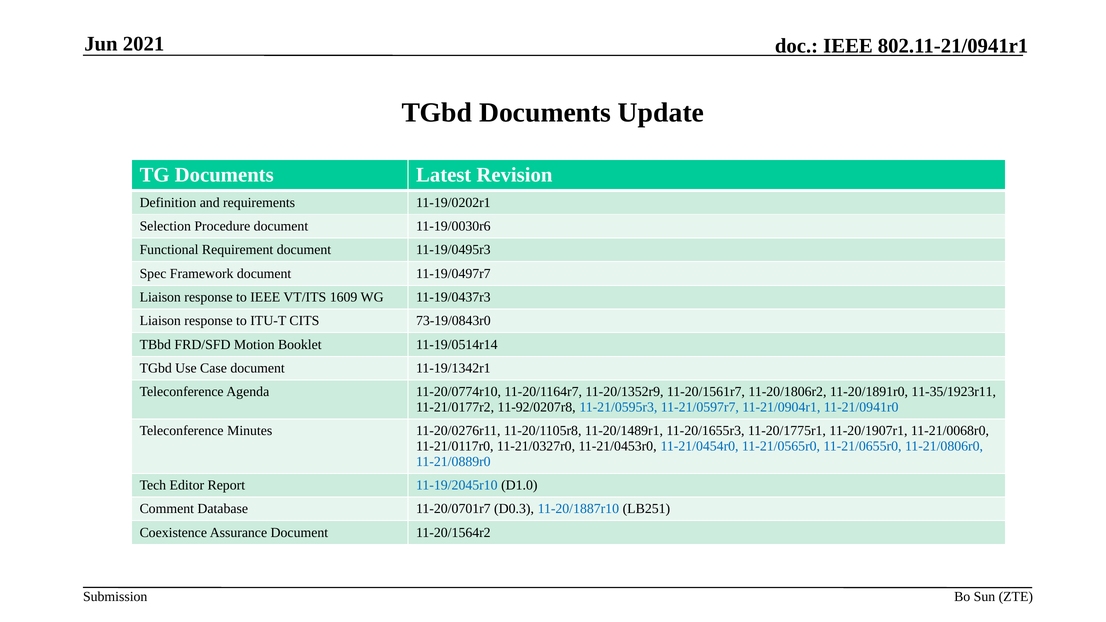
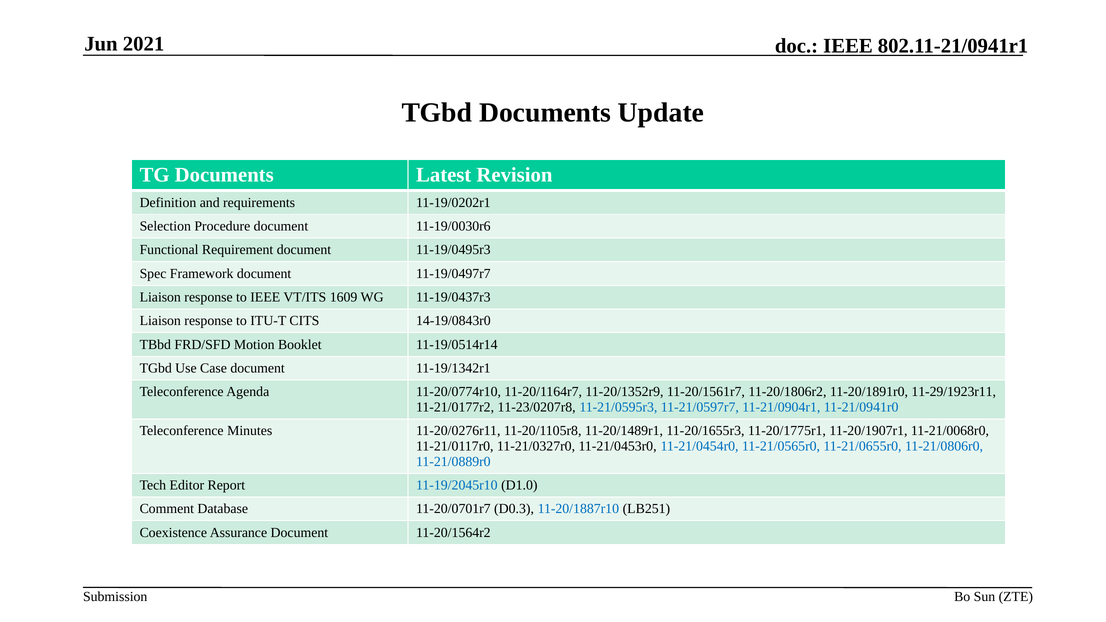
73-19/0843r0: 73-19/0843r0 -> 14-19/0843r0
11-35/1923r11: 11-35/1923r11 -> 11-29/1923r11
11-92/0207r8: 11-92/0207r8 -> 11-23/0207r8
